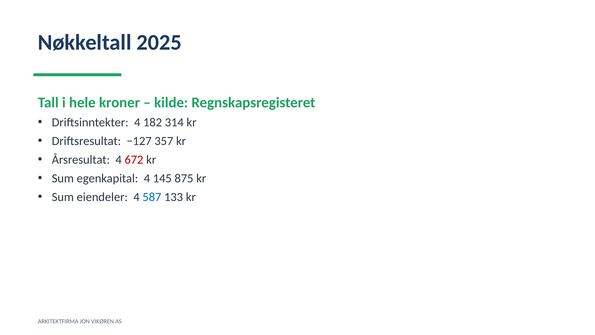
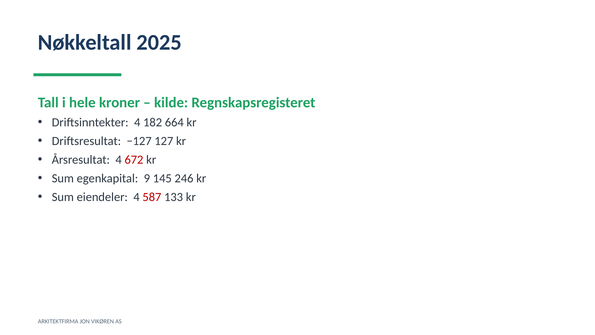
314: 314 -> 664
357: 357 -> 127
egenkapital 4: 4 -> 9
875: 875 -> 246
587 colour: blue -> red
